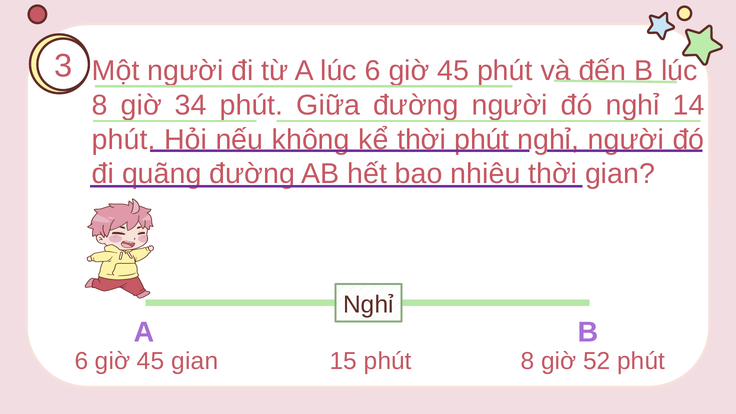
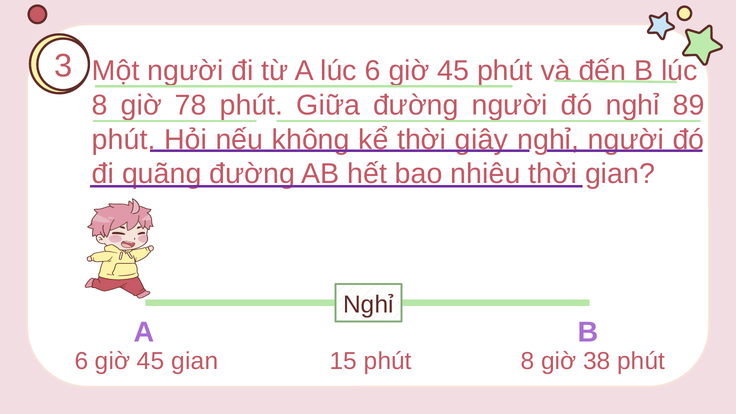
34: 34 -> 78
14: 14 -> 89
thời phút: phút -> giây
52: 52 -> 38
